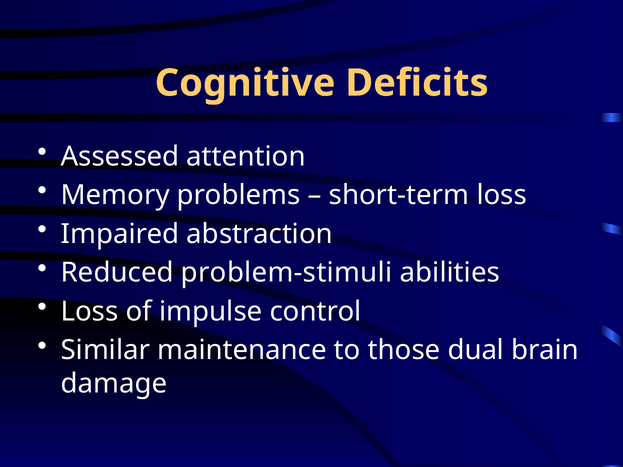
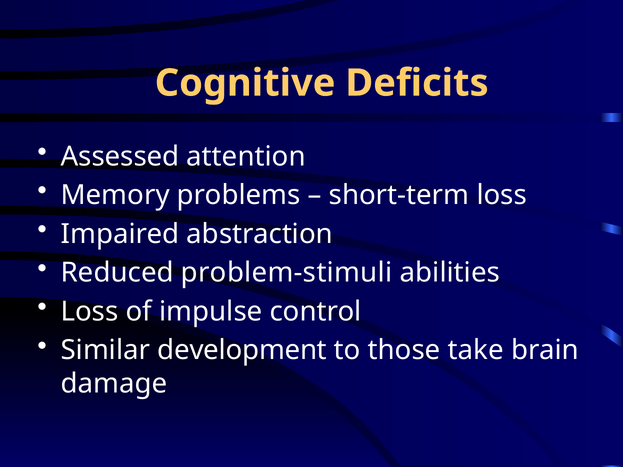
maintenance: maintenance -> development
dual: dual -> take
